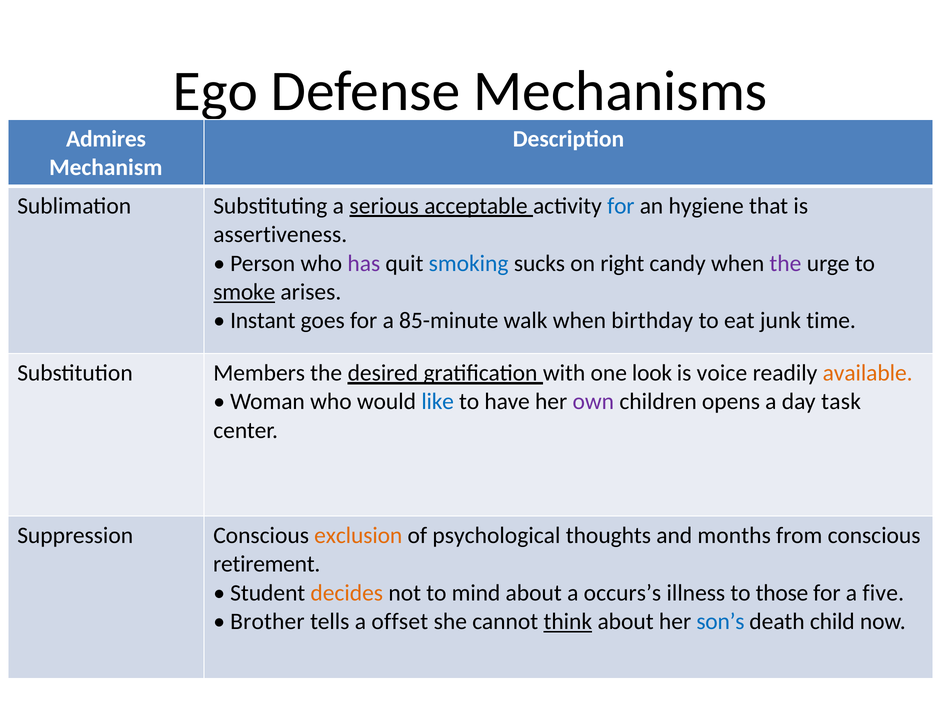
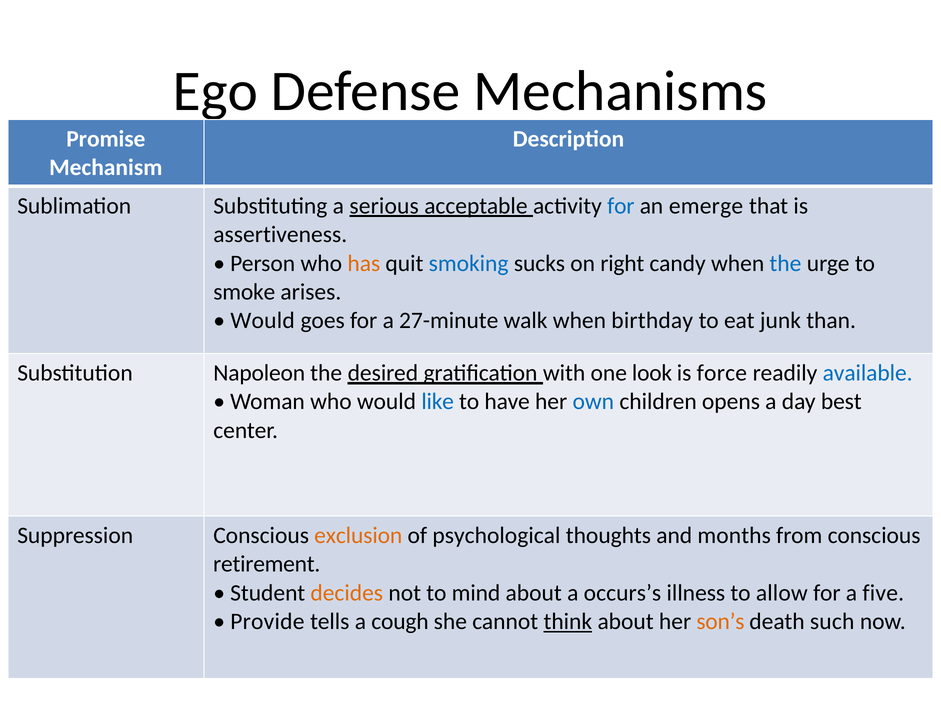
Admires: Admires -> Promise
hygiene: hygiene -> emerge
has colour: purple -> orange
the at (785, 263) colour: purple -> blue
smoke underline: present -> none
Instant at (263, 321): Instant -> Would
85-minute: 85-minute -> 27-minute
time: time -> than
Members: Members -> Napoleon
voice: voice -> force
available colour: orange -> blue
own colour: purple -> blue
task: task -> best
those: those -> allow
Brother: Brother -> Provide
offset: offset -> cough
son’s colour: blue -> orange
child: child -> such
